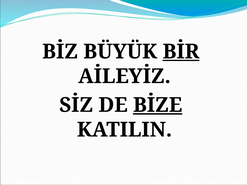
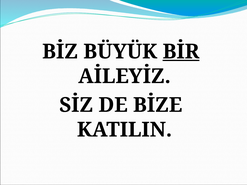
BİZE underline: present -> none
